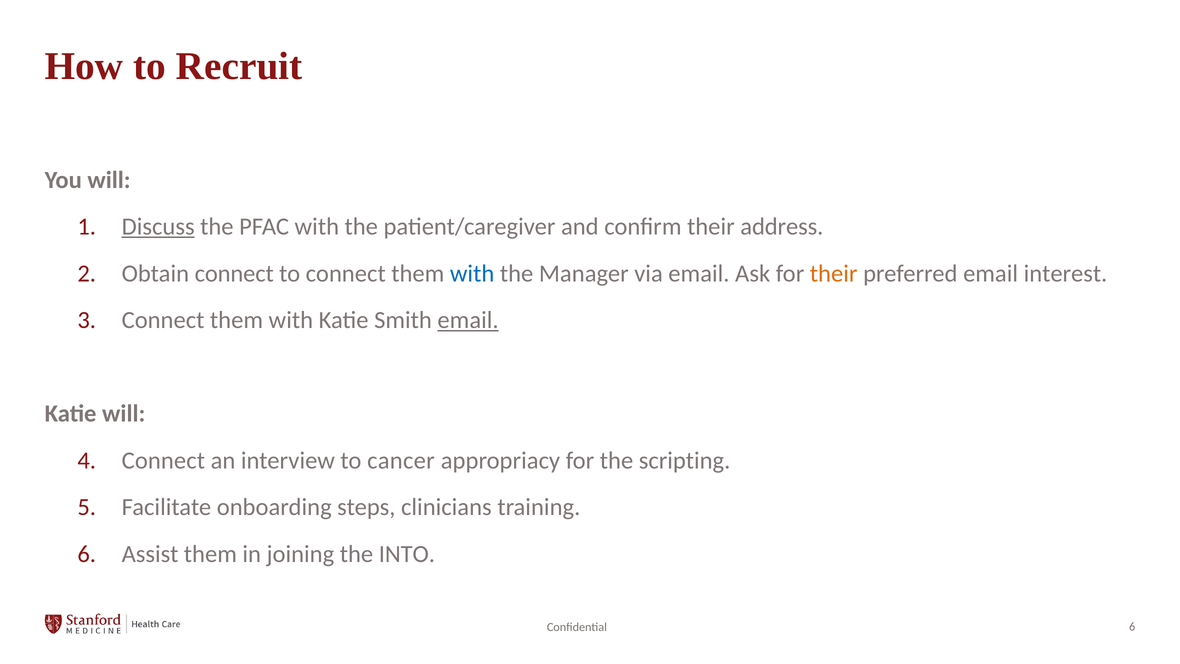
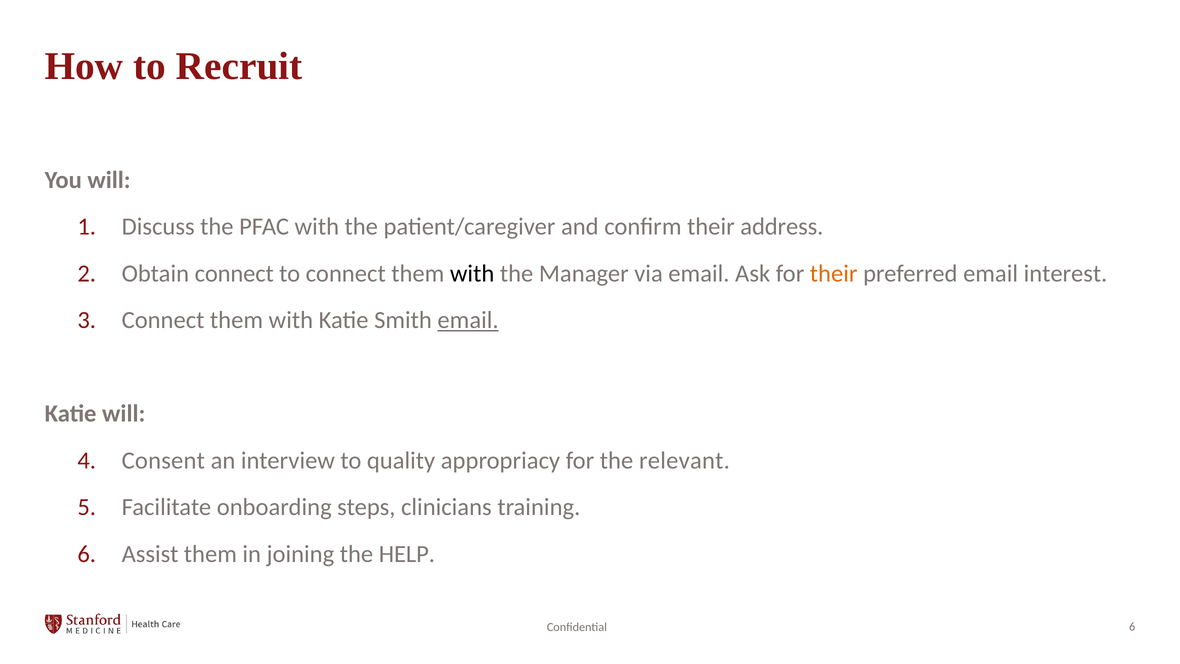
Discuss underline: present -> none
with at (472, 273) colour: blue -> black
Connect at (163, 460): Connect -> Consent
cancer: cancer -> quality
scripting: scripting -> relevant
INTO: INTO -> HELP
